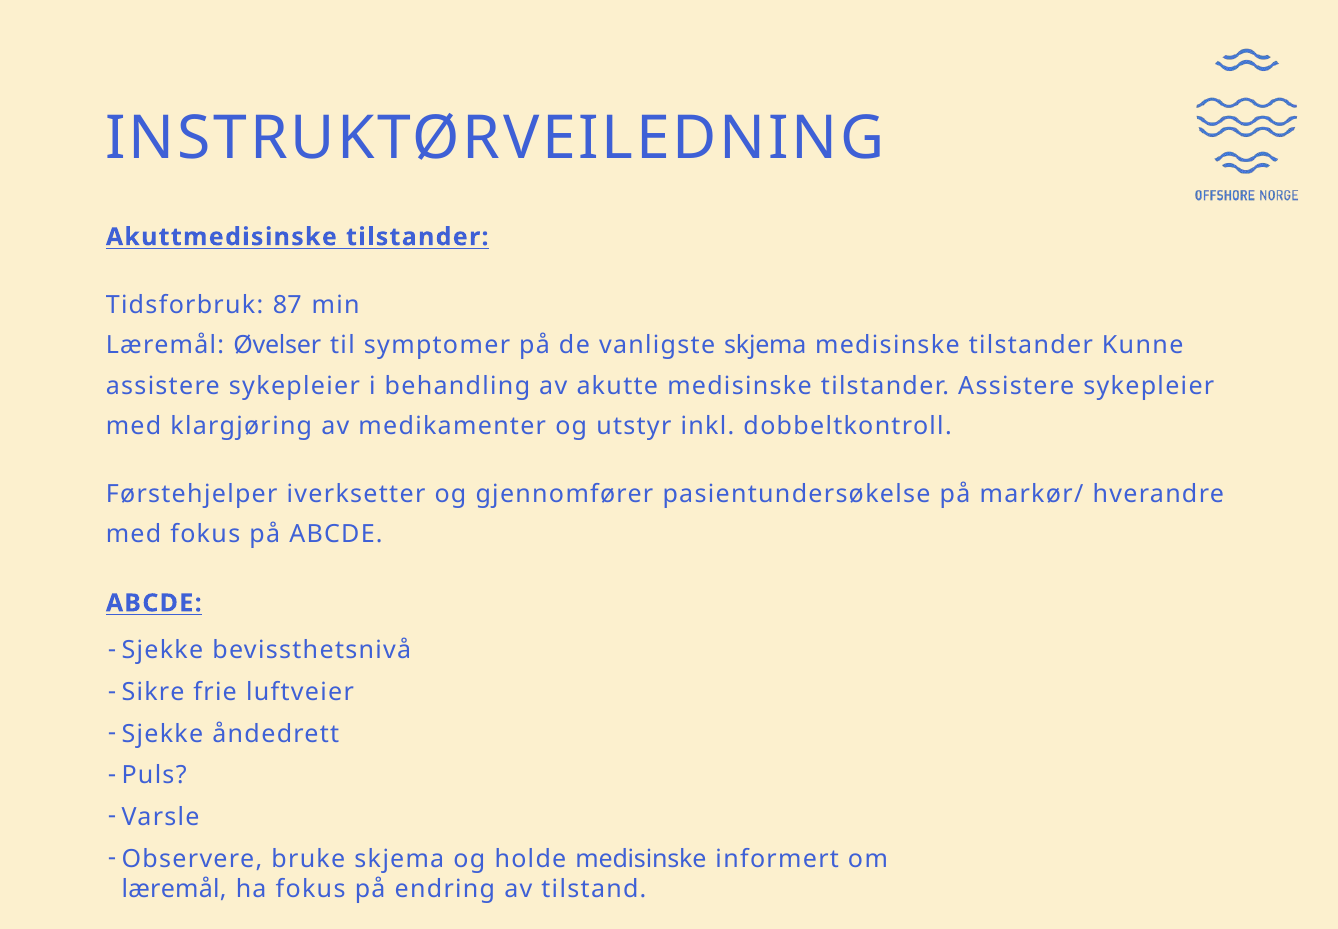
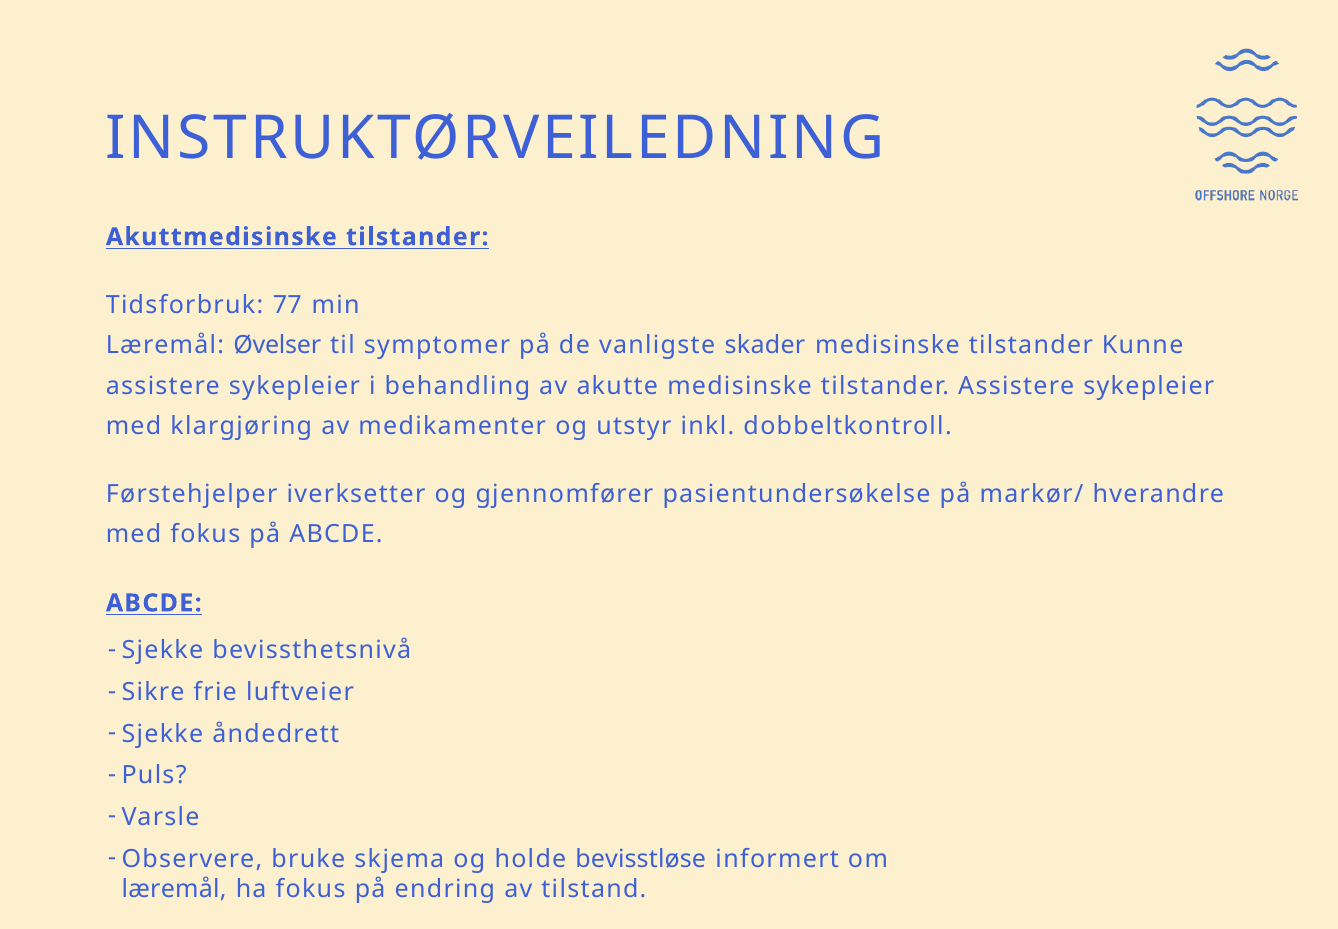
87: 87 -> 77
vanligste skjema: skjema -> skader
holde medisinske: medisinske -> bevisstløse
